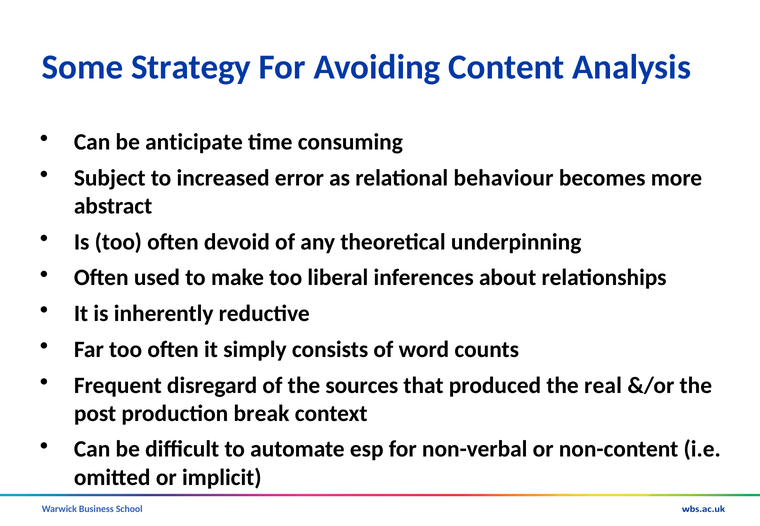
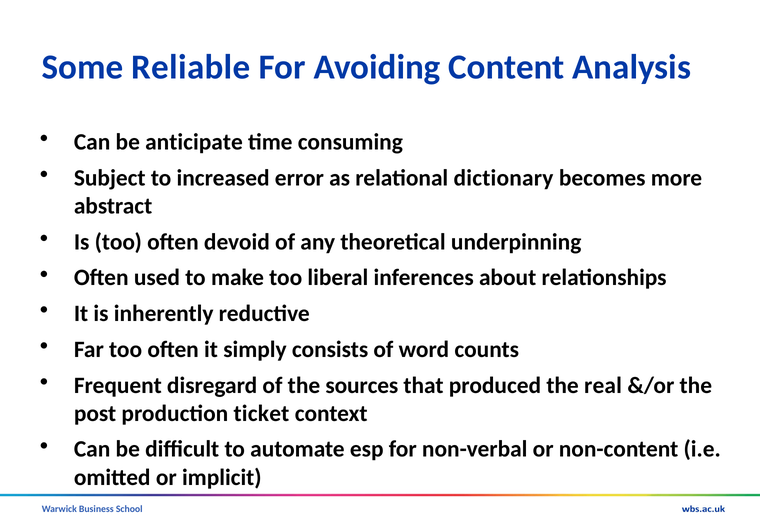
Strategy: Strategy -> Reliable
behaviour: behaviour -> dictionary
break: break -> ticket
